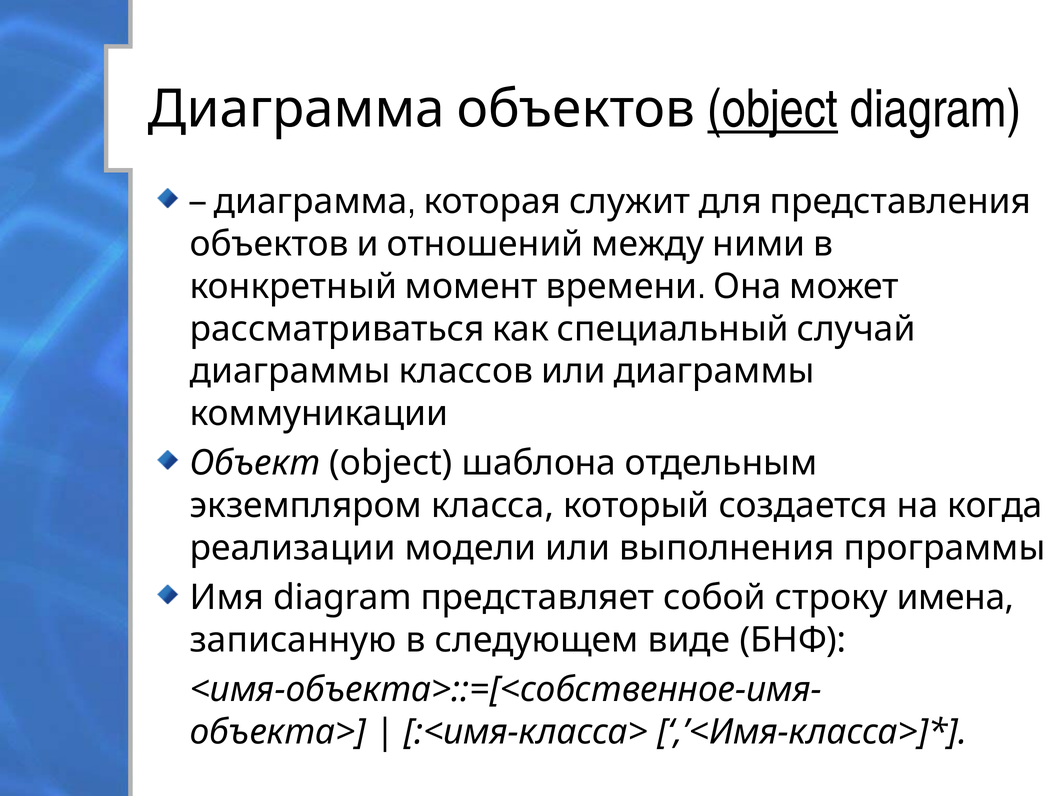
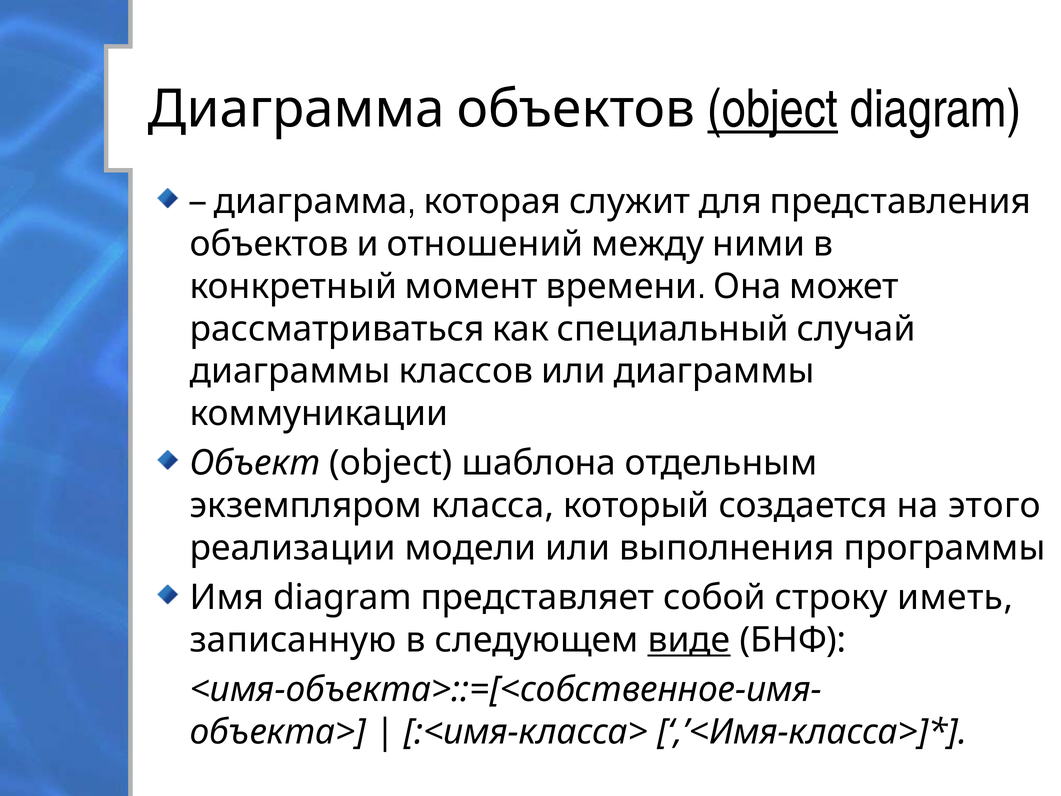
когда: когда -> этого
имена: имена -> иметь
виде underline: none -> present
